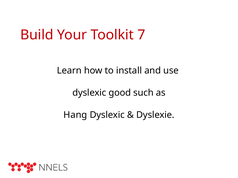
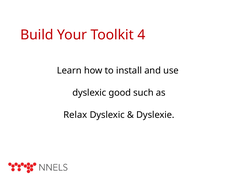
7: 7 -> 4
Hang: Hang -> Relax
